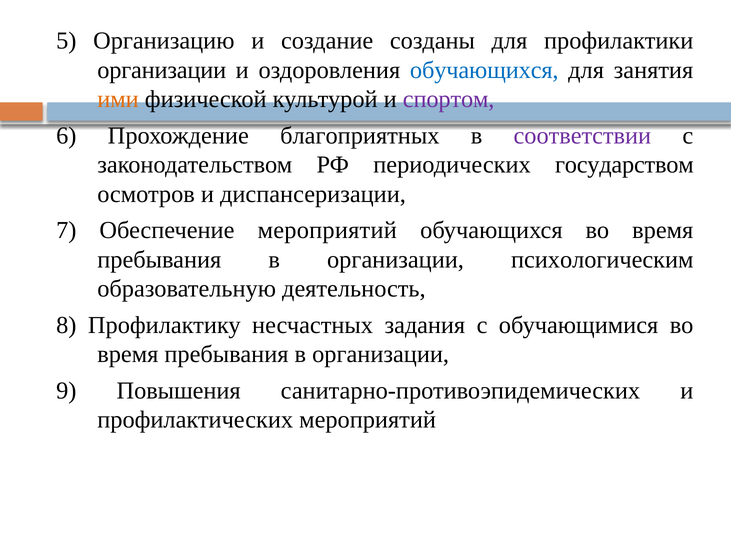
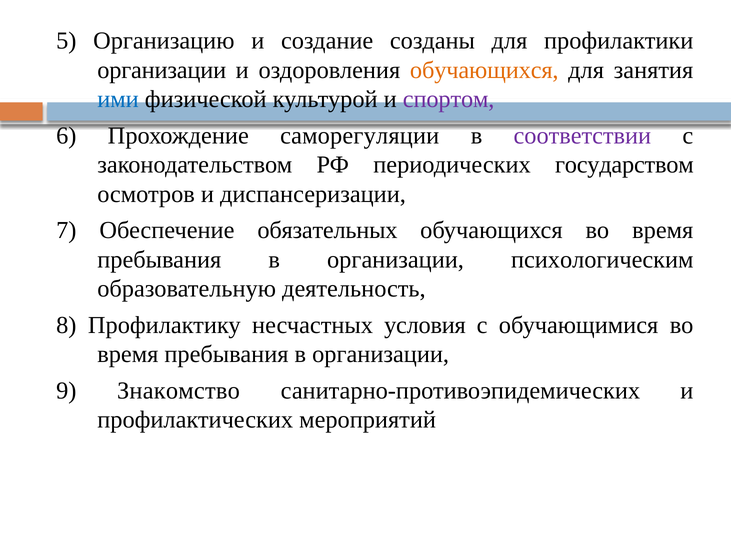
обучающихся at (484, 70) colour: blue -> orange
ими colour: orange -> blue
благоприятных: благоприятных -> саморегуляции
Обеспечение мероприятий: мероприятий -> обязательных
задания: задания -> условия
Повышения: Повышения -> Знакомство
